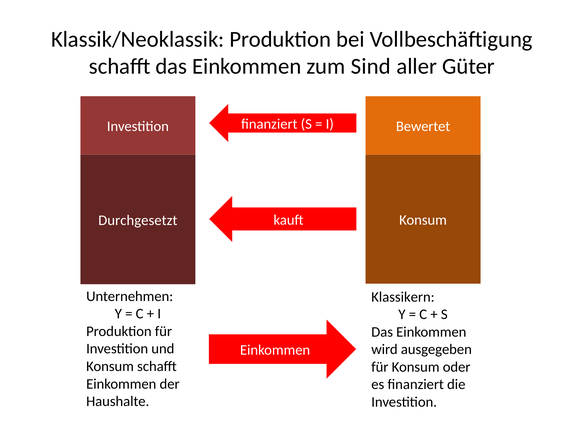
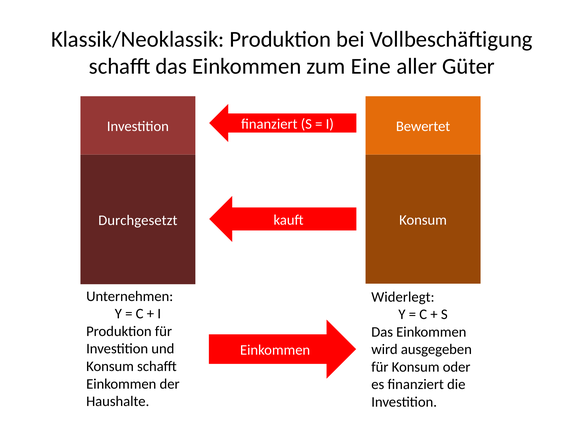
Sind: Sind -> Eine
Klassikern: Klassikern -> Widerlegt
